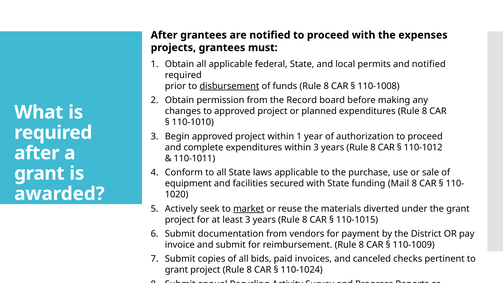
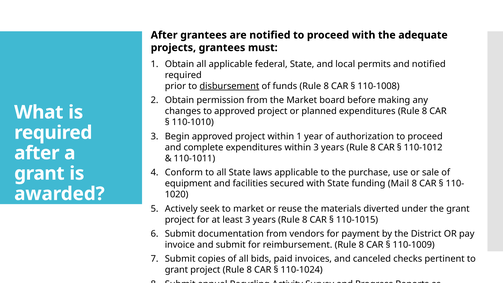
expenses: expenses -> adequate
the Record: Record -> Market
market at (249, 209) underline: present -> none
